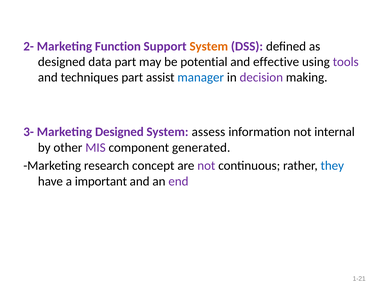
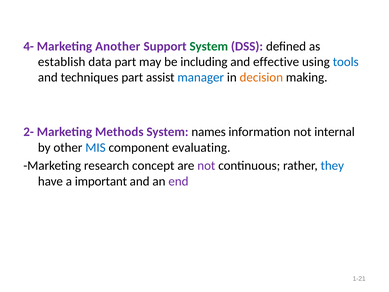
2-: 2- -> 4-
Function: Function -> Another
System at (209, 46) colour: orange -> green
designed at (62, 62): designed -> establish
potential: potential -> including
tools colour: purple -> blue
decision colour: purple -> orange
3-: 3- -> 2-
Marketing Designed: Designed -> Methods
assess: assess -> names
MIS colour: purple -> blue
generated: generated -> evaluating
